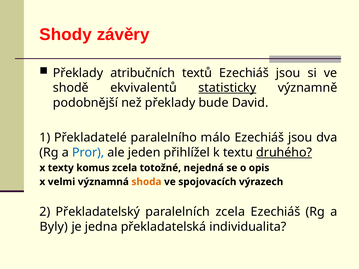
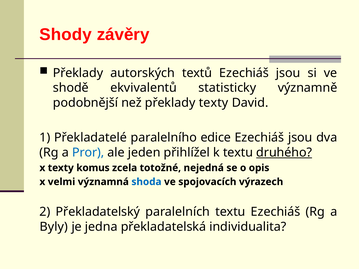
atribučních: atribučních -> autorských
statisticky underline: present -> none
překlady bude: bude -> texty
málo: málo -> edice
shoda colour: orange -> blue
paralelních zcela: zcela -> textu
